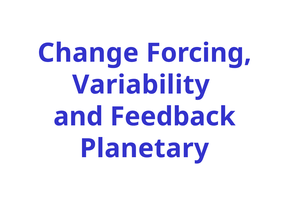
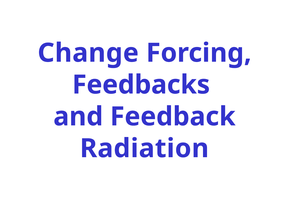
Variability: Variability -> Feedbacks
Planetary: Planetary -> Radiation
